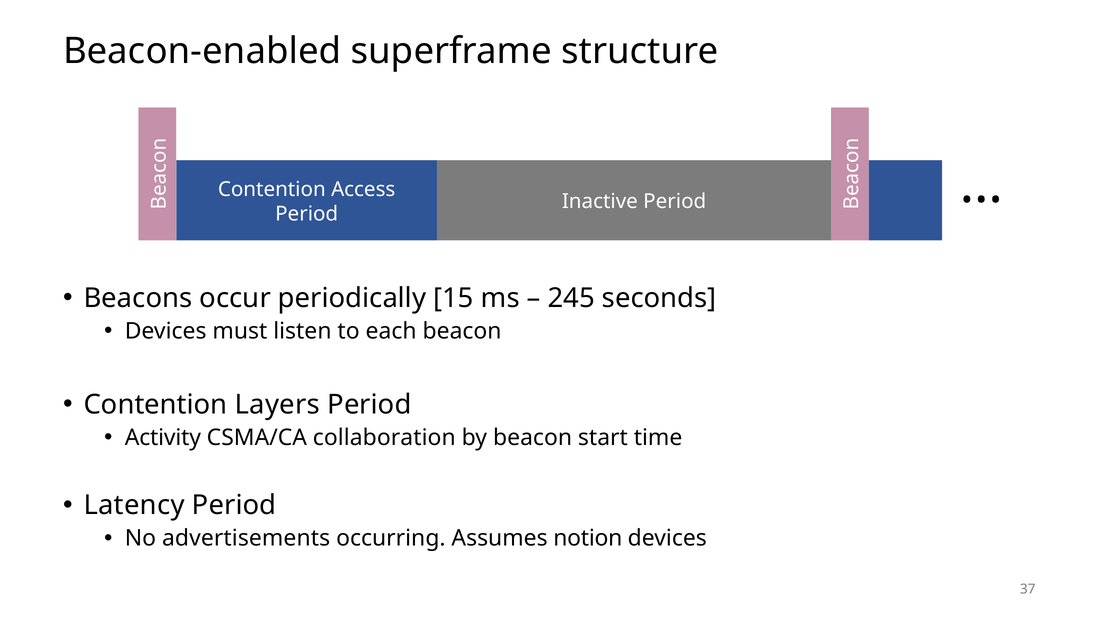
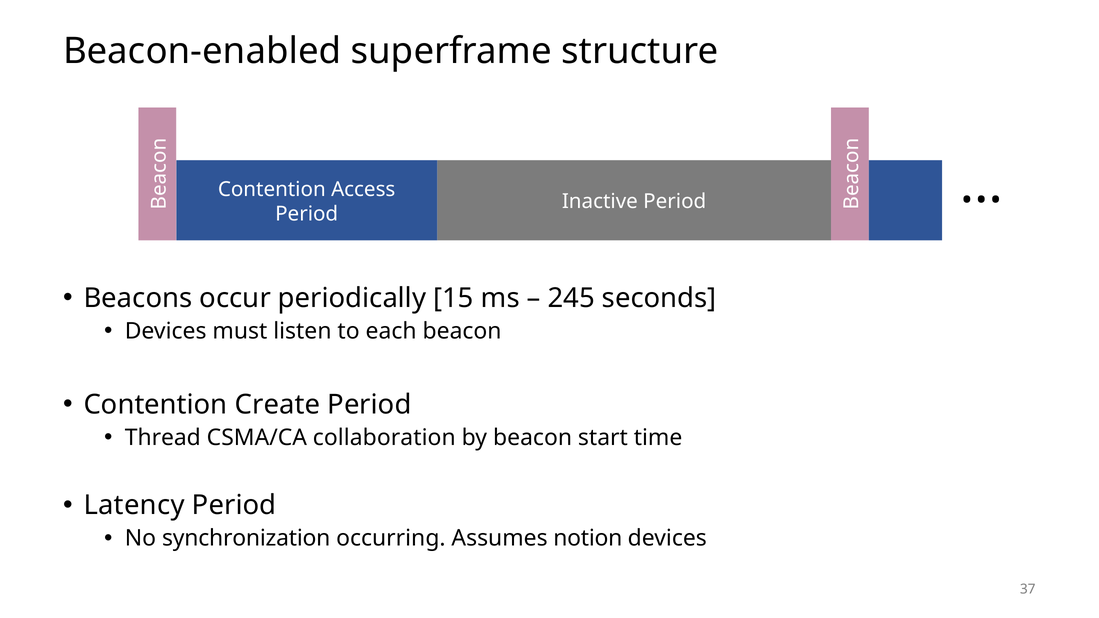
Layers: Layers -> Create
Activity: Activity -> Thread
advertisements: advertisements -> synchronization
